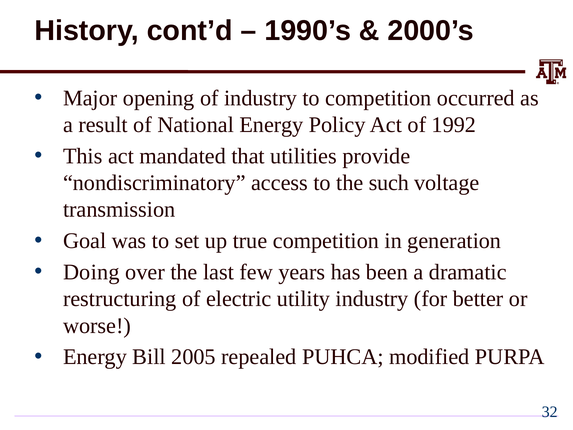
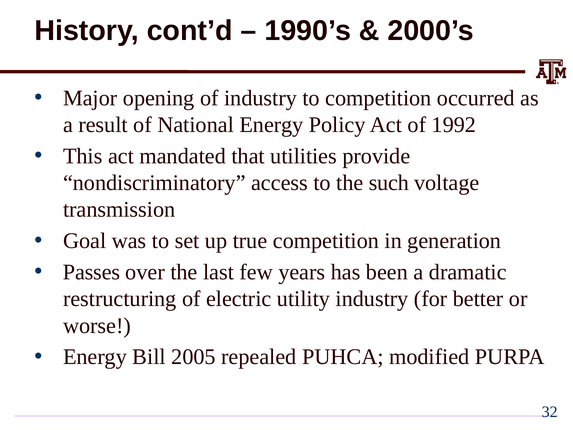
Doing: Doing -> Passes
